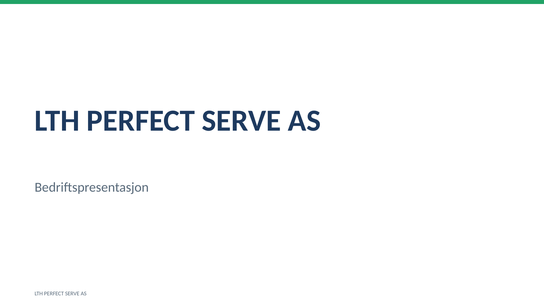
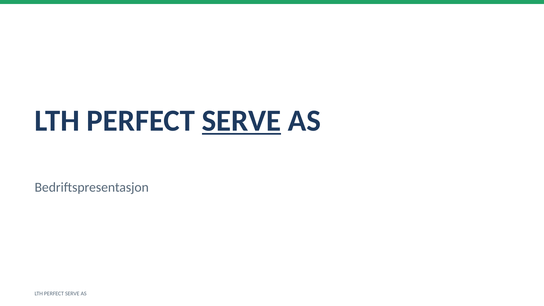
SERVE at (241, 121) underline: none -> present
